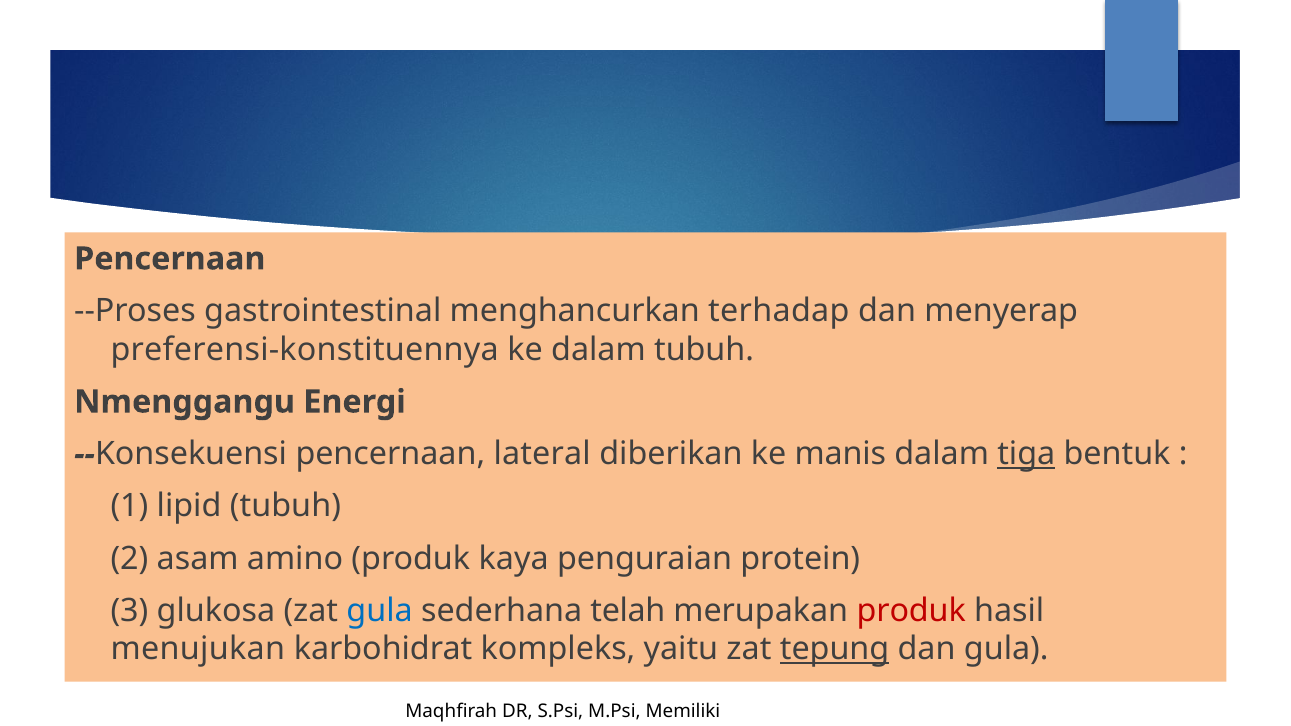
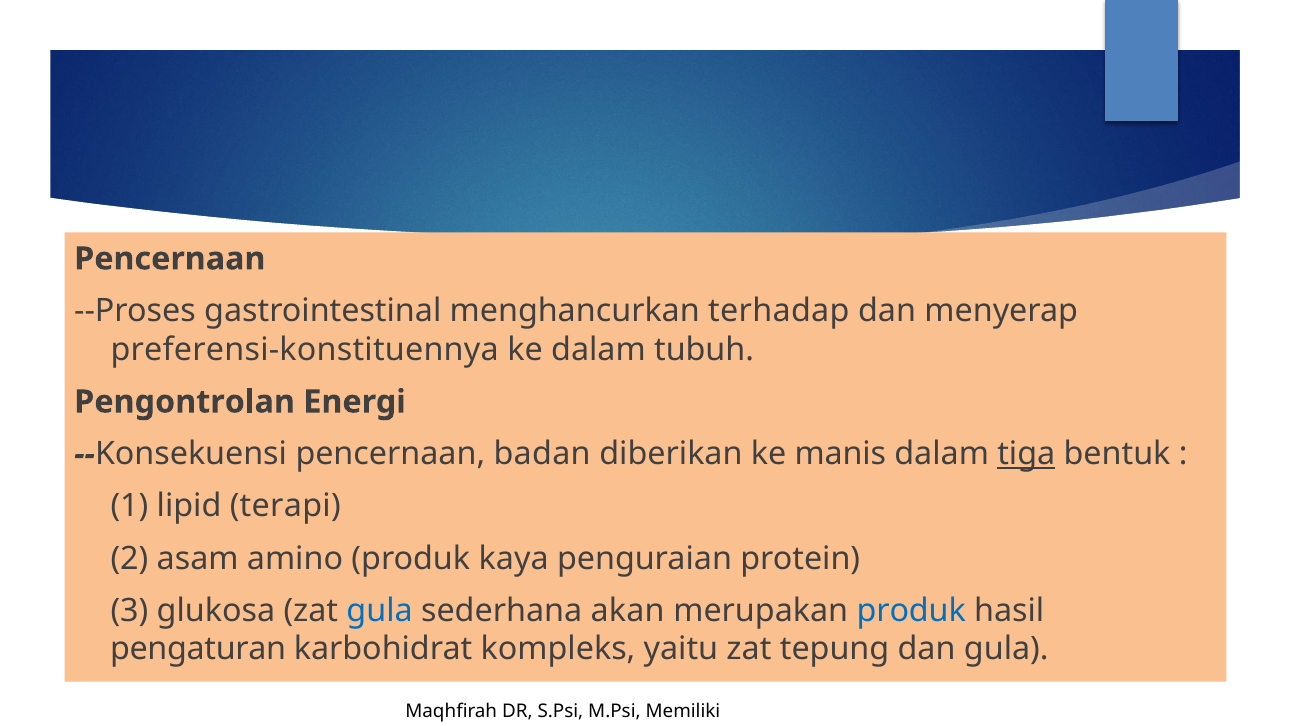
Nmenggangu: Nmenggangu -> Pengontrolan
lateral: lateral -> badan
lipid tubuh: tubuh -> terapi
telah: telah -> akan
produk at (911, 611) colour: red -> blue
menujukan: menujukan -> pengaturan
tepung underline: present -> none
